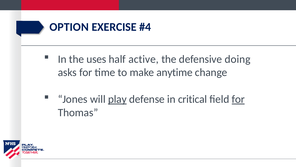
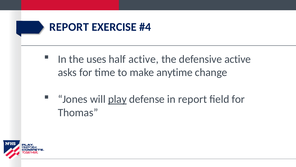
OPTION at (69, 27): OPTION -> REPORT
defensive doing: doing -> active
in critical: critical -> report
for at (238, 99) underline: present -> none
